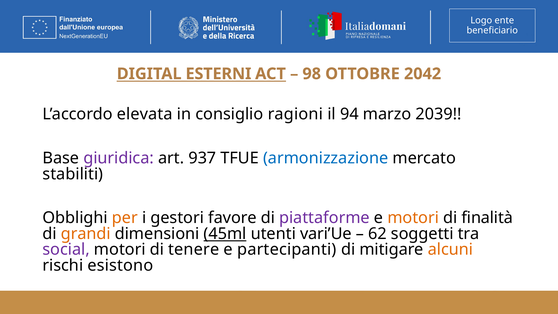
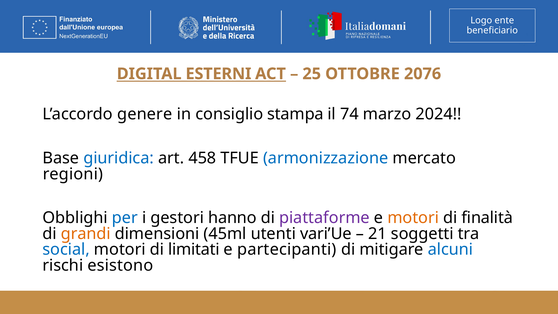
98: 98 -> 25
2042: 2042 -> 2076
elevata: elevata -> genere
ragioni: ragioni -> stampa
94: 94 -> 74
2039: 2039 -> 2024
giuridica colour: purple -> blue
937: 937 -> 458
stabiliti: stabiliti -> regioni
per colour: orange -> blue
favore: favore -> hanno
45ml underline: present -> none
62: 62 -> 21
social colour: purple -> blue
tenere: tenere -> limitati
alcuni colour: orange -> blue
